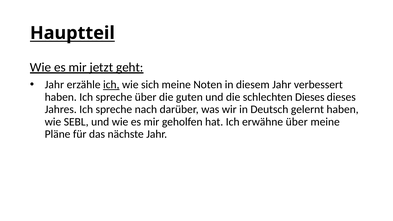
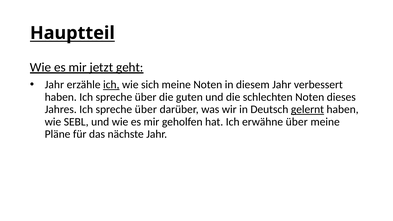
schlechten Dieses: Dieses -> Noten
Jahres Ich spreche nach: nach -> über
gelernt underline: none -> present
